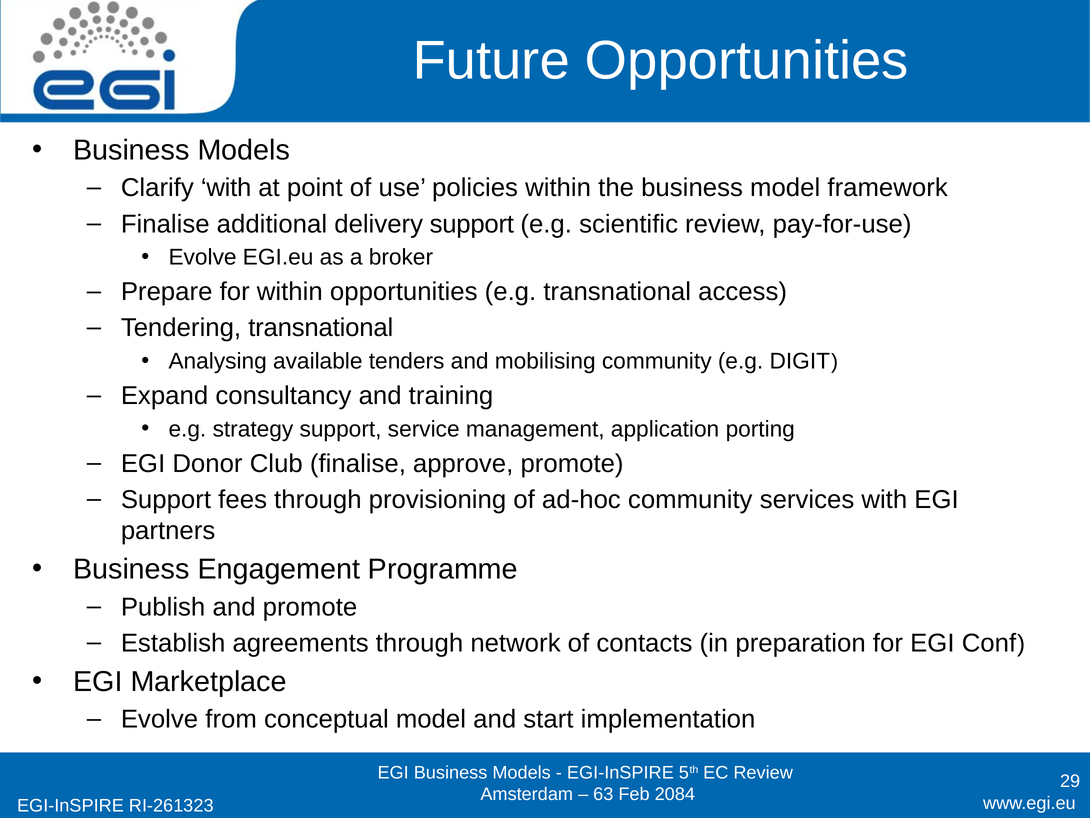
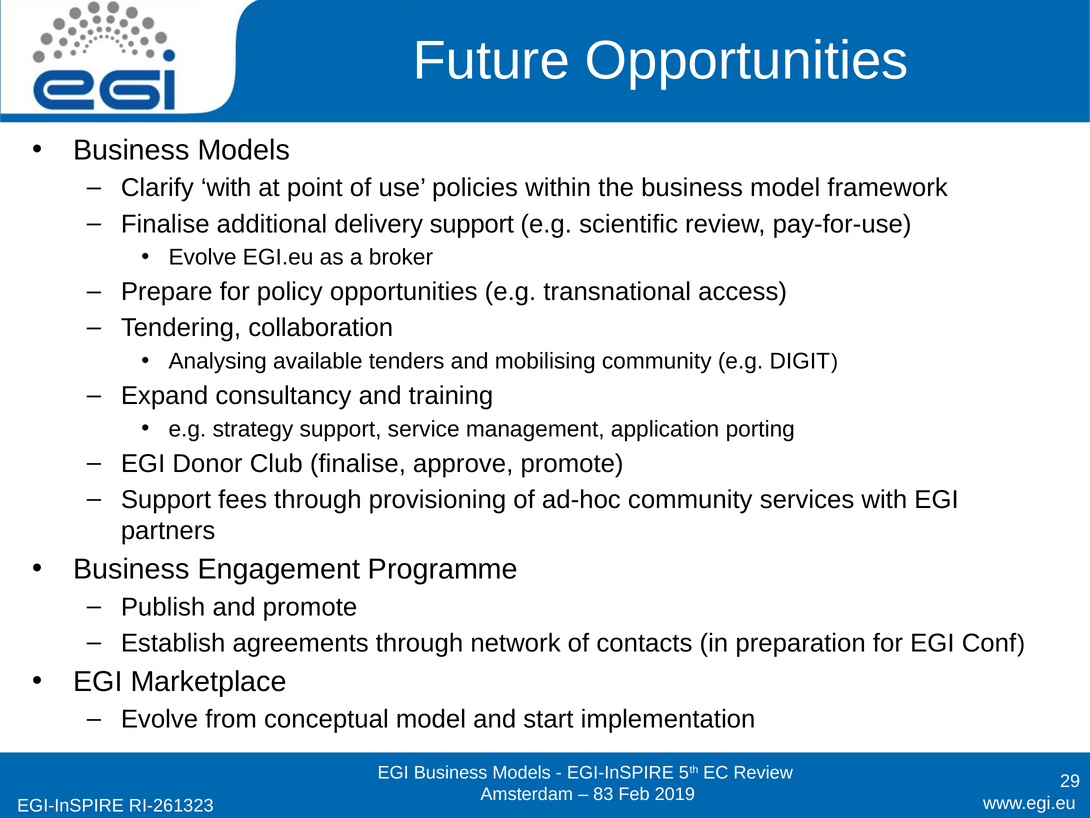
for within: within -> policy
Tendering transnational: transnational -> collaboration
63: 63 -> 83
2084: 2084 -> 2019
